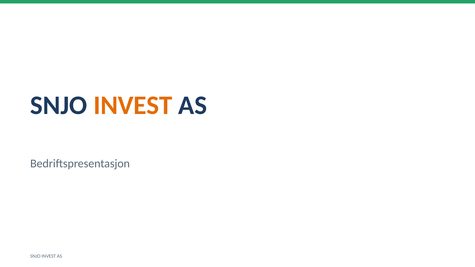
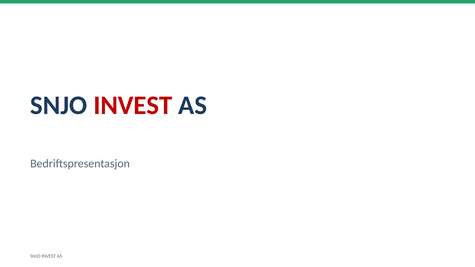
INVEST at (133, 105) colour: orange -> red
